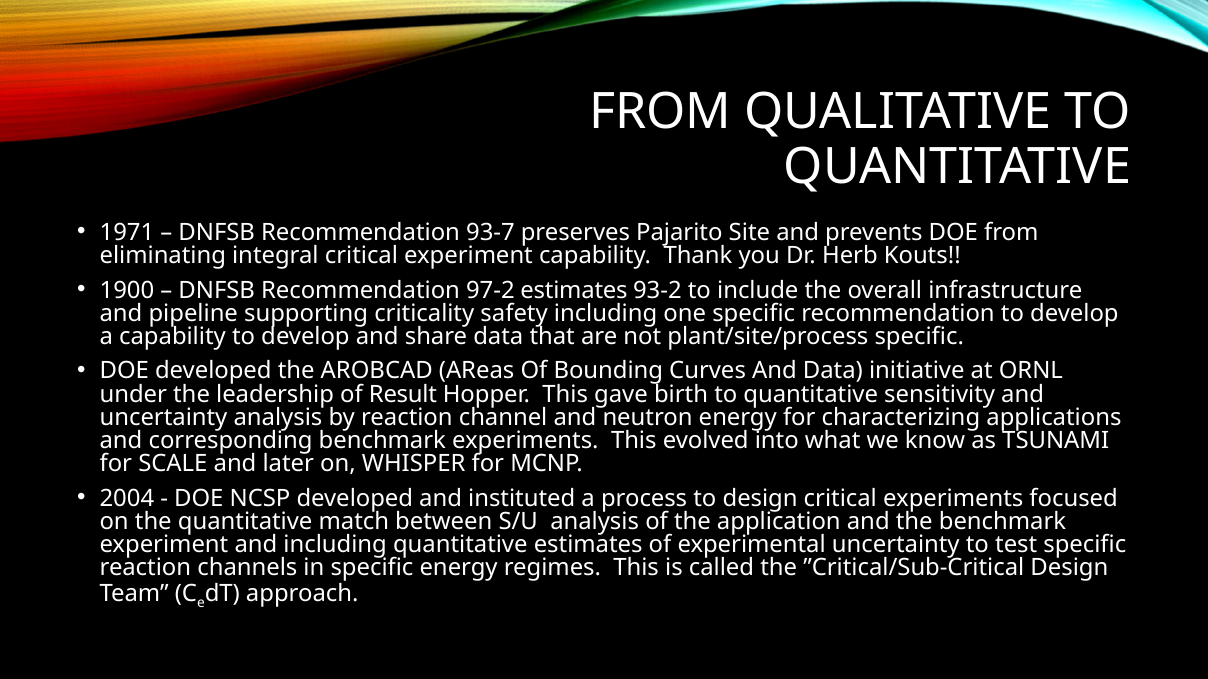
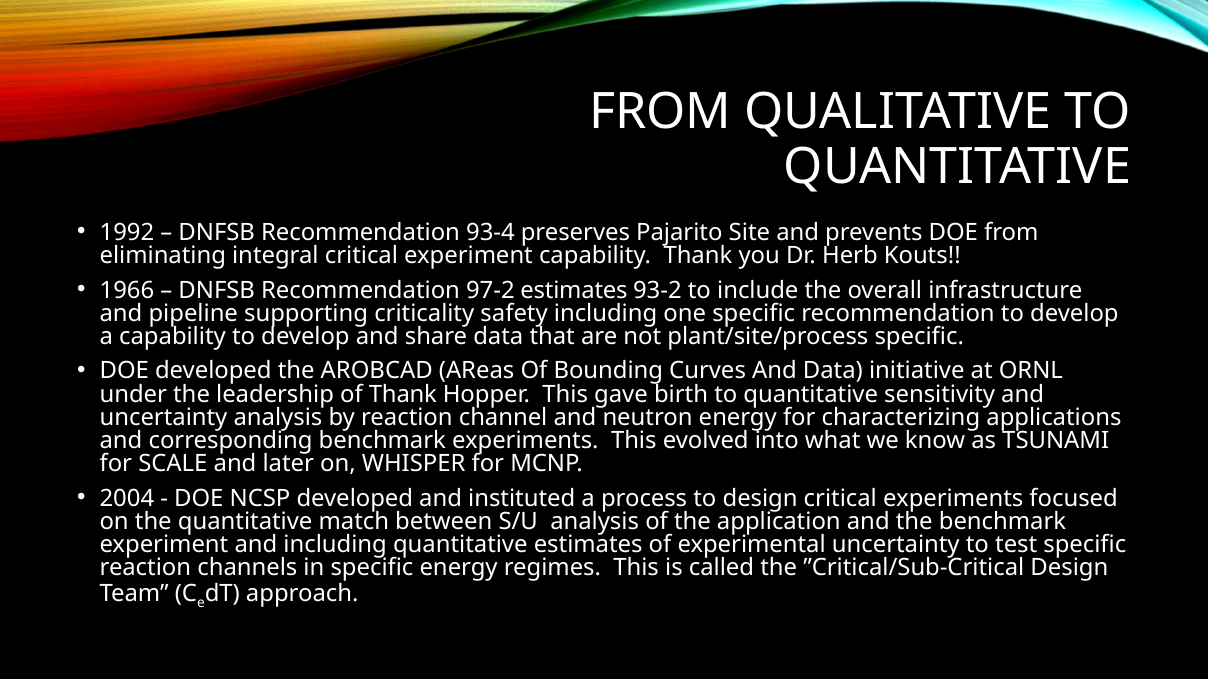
1971: 1971 -> 1992
93-7: 93-7 -> 93-4
1900: 1900 -> 1966
of Result: Result -> Thank
